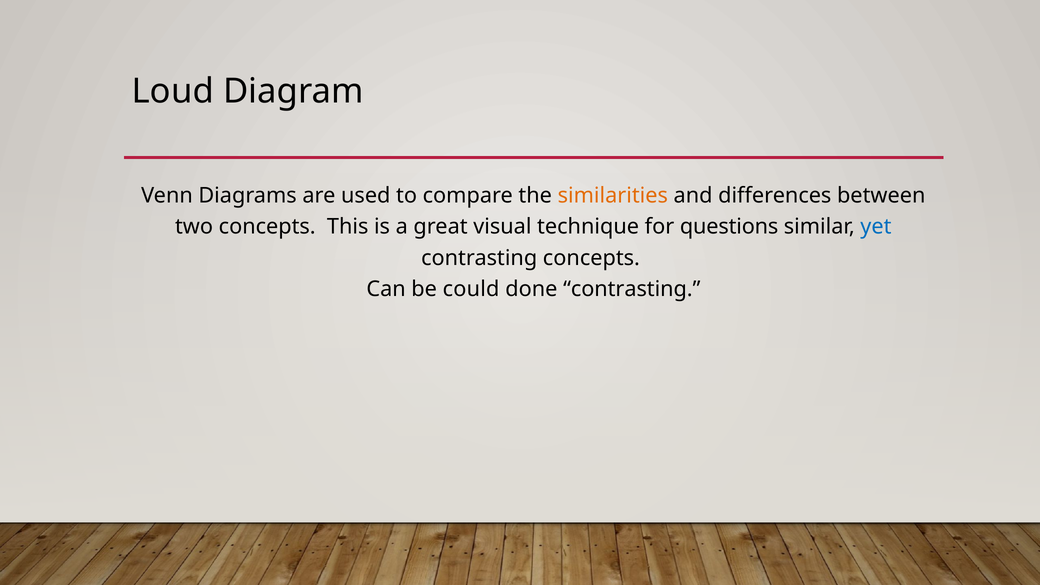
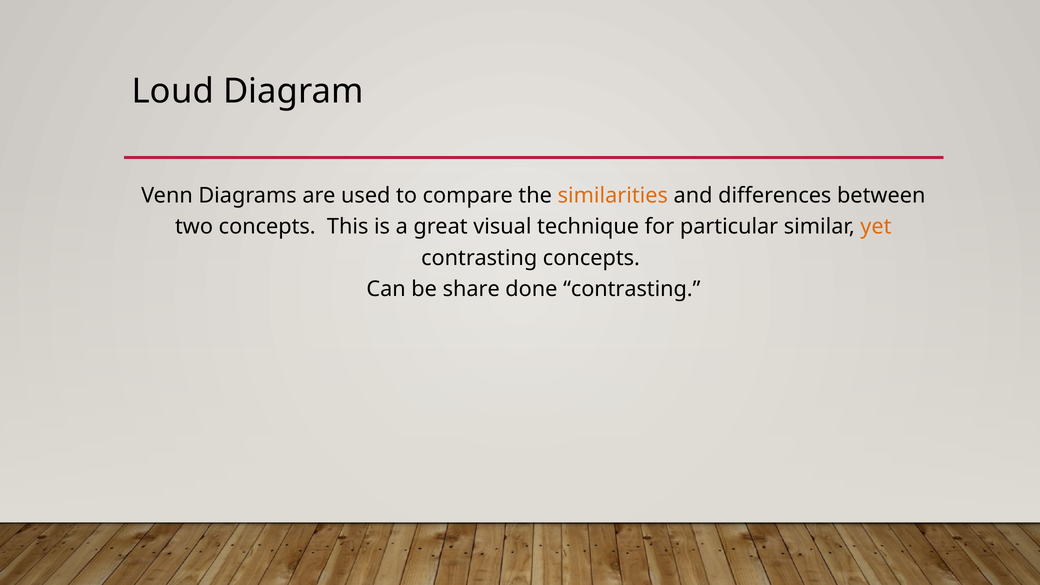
questions: questions -> particular
yet colour: blue -> orange
could: could -> share
